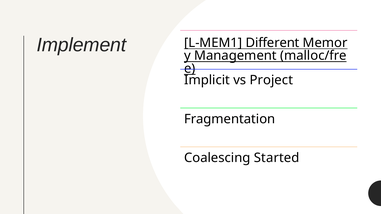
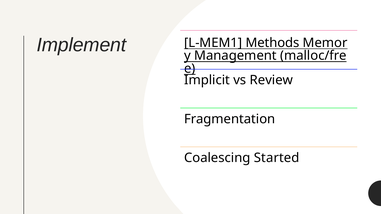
Different: Different -> Methods
Project: Project -> Review
